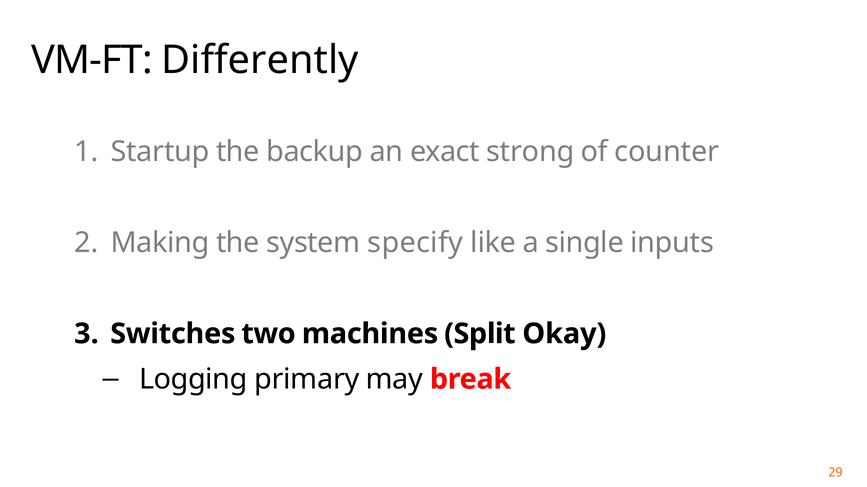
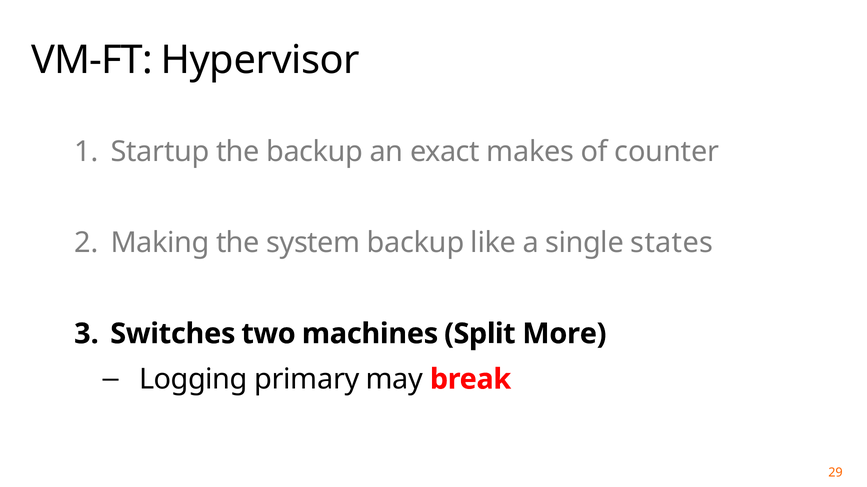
Differently: Differently -> Hypervisor
strong: strong -> makes
system specify: specify -> backup
inputs: inputs -> states
Okay: Okay -> More
